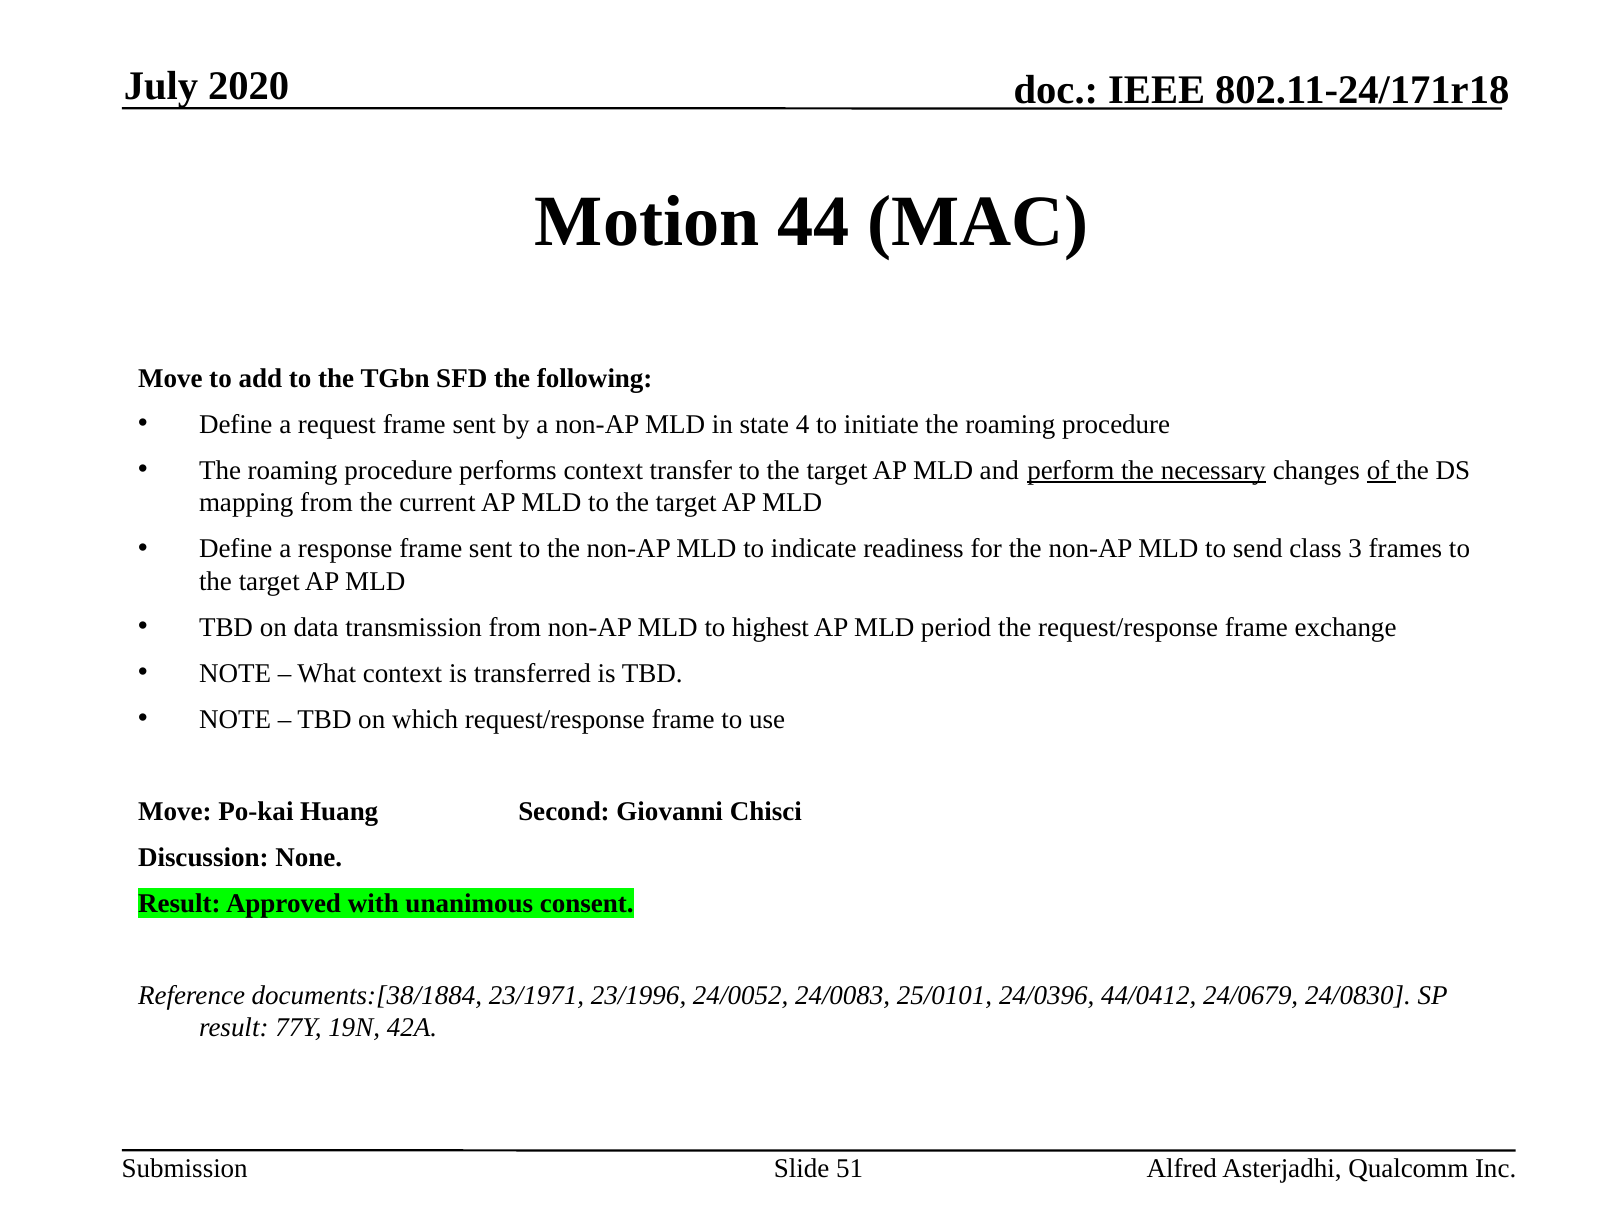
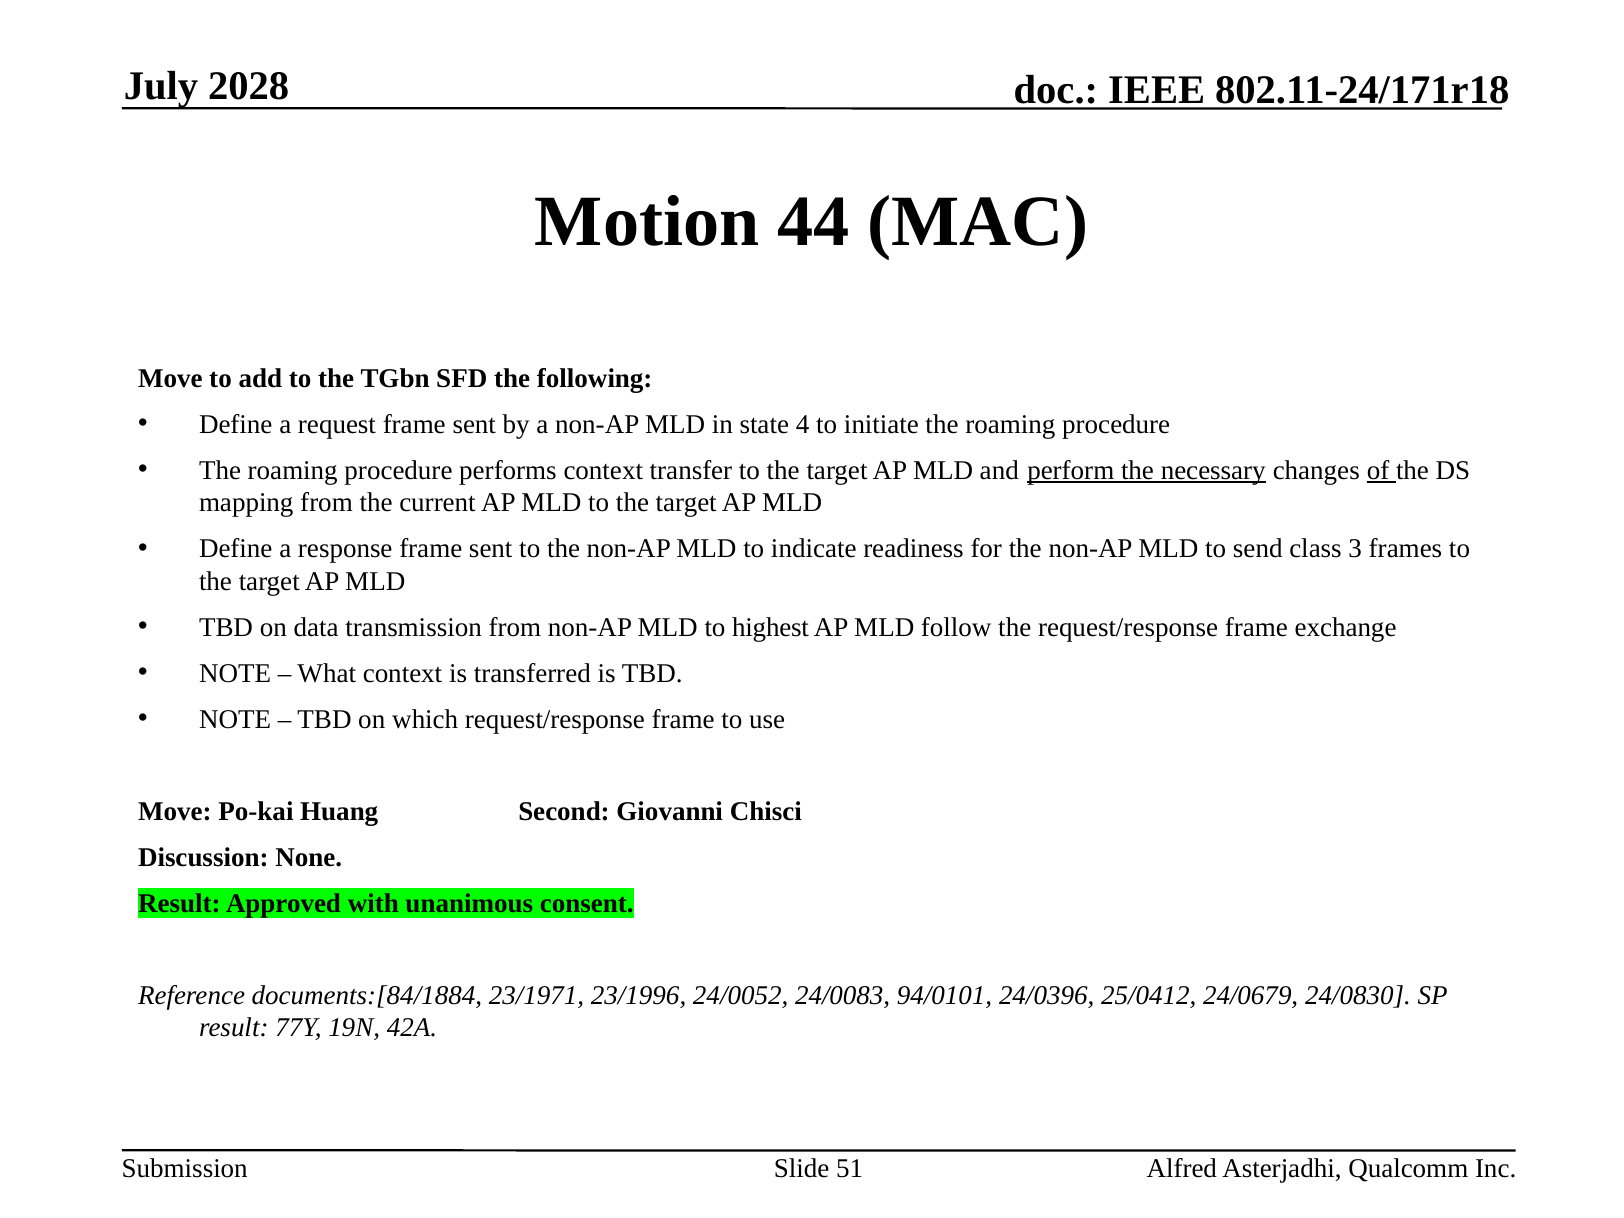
2020: 2020 -> 2028
period: period -> follow
documents:[38/1884: documents:[38/1884 -> documents:[84/1884
25/0101: 25/0101 -> 94/0101
44/0412: 44/0412 -> 25/0412
